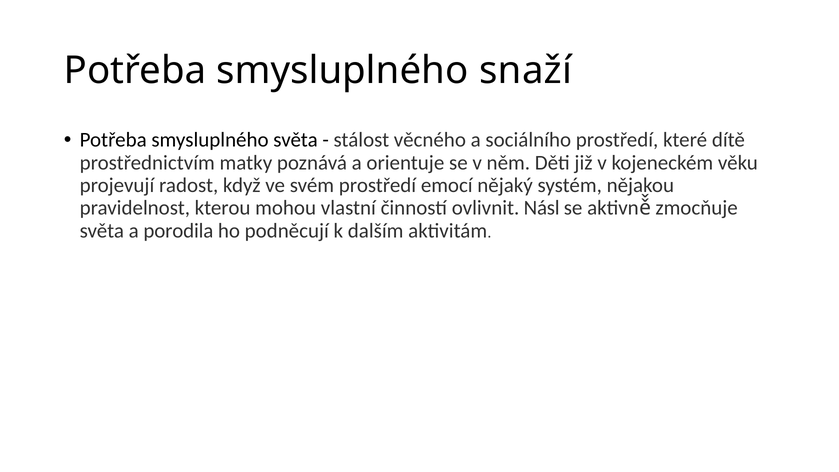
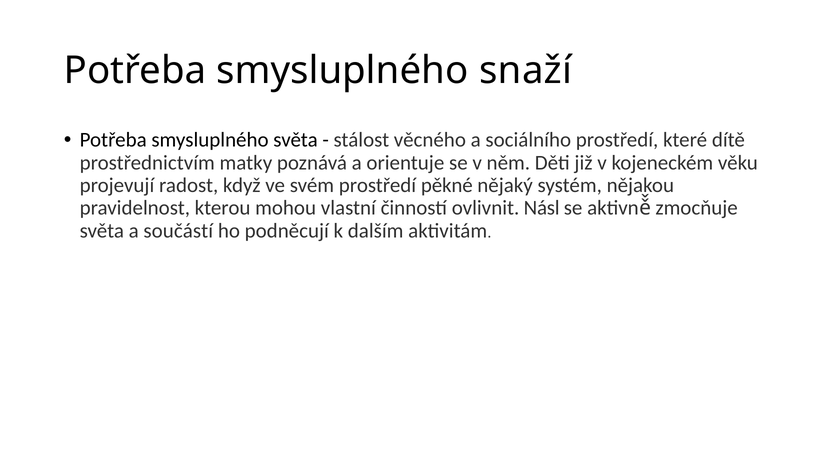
emocí: emocí -> pěkné
porodila: porodila -> součástí
